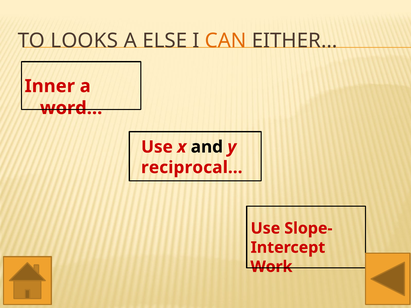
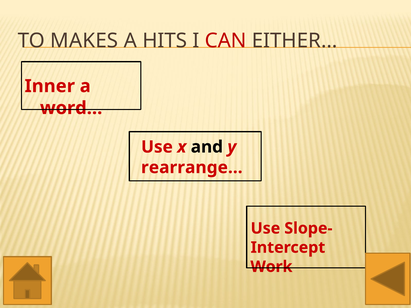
LOOKS: LOOKS -> MAKES
ELSE: ELSE -> HITS
CAN colour: orange -> red
reciprocal…: reciprocal… -> rearrange…
